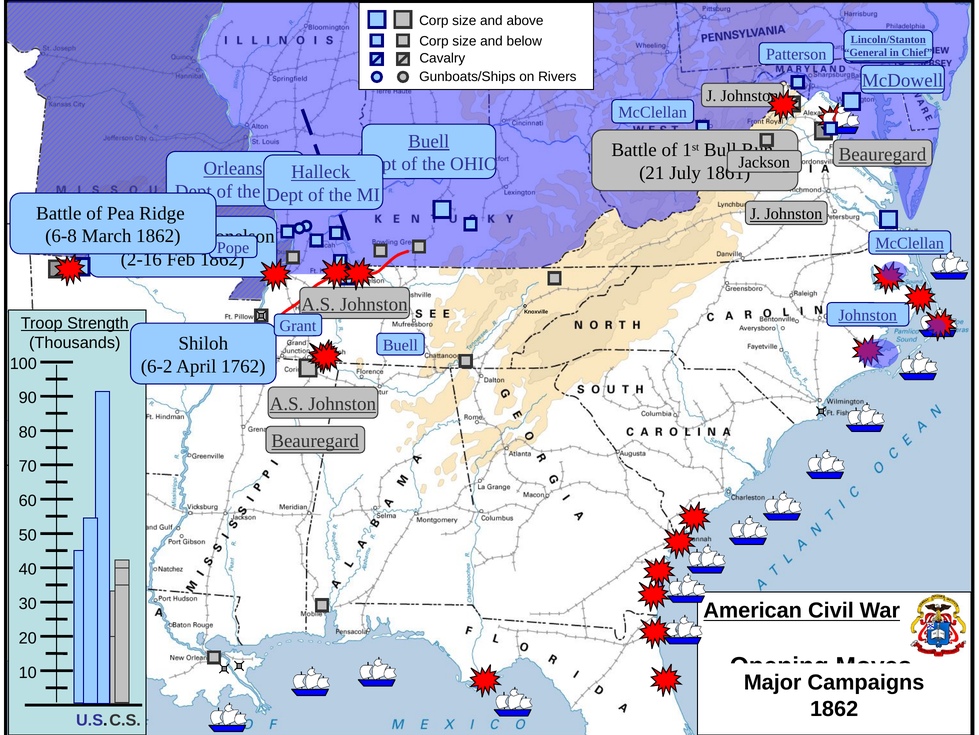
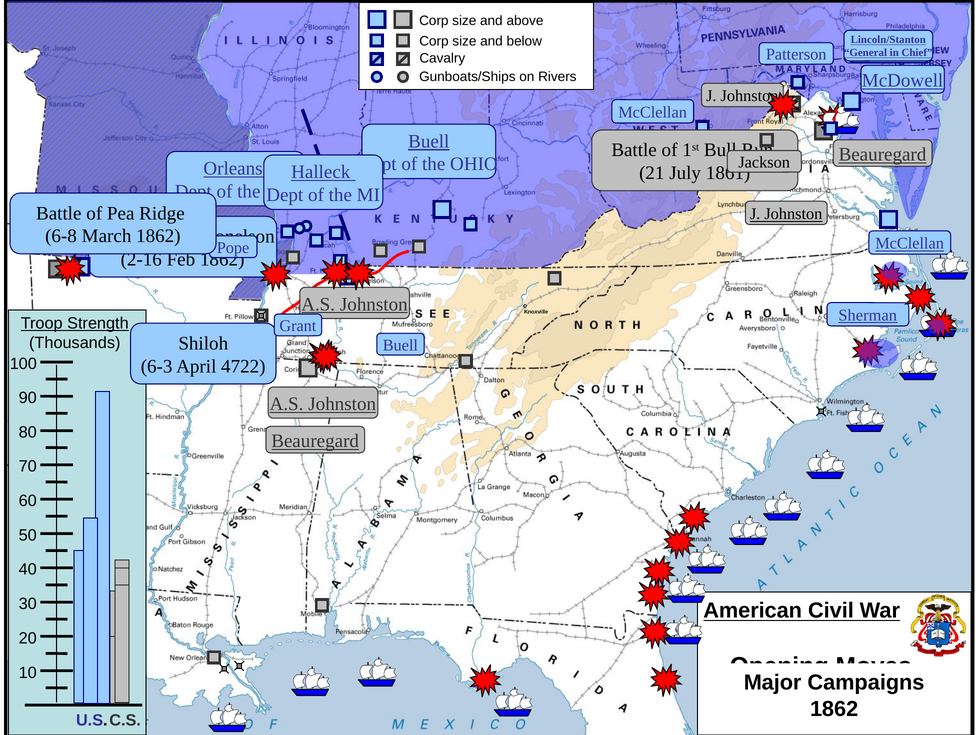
Johnston at (868, 315): Johnston -> Sherman
6-2: 6-2 -> 6-3
1762: 1762 -> 4722
